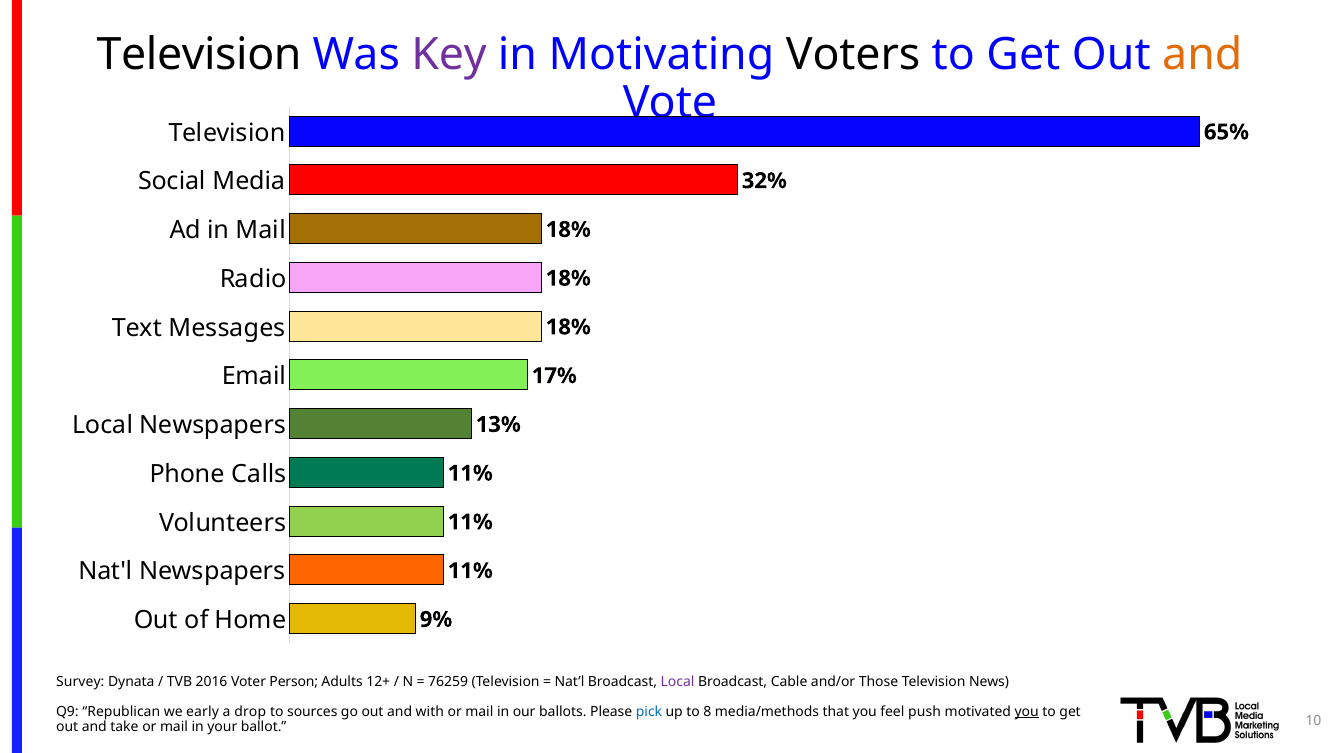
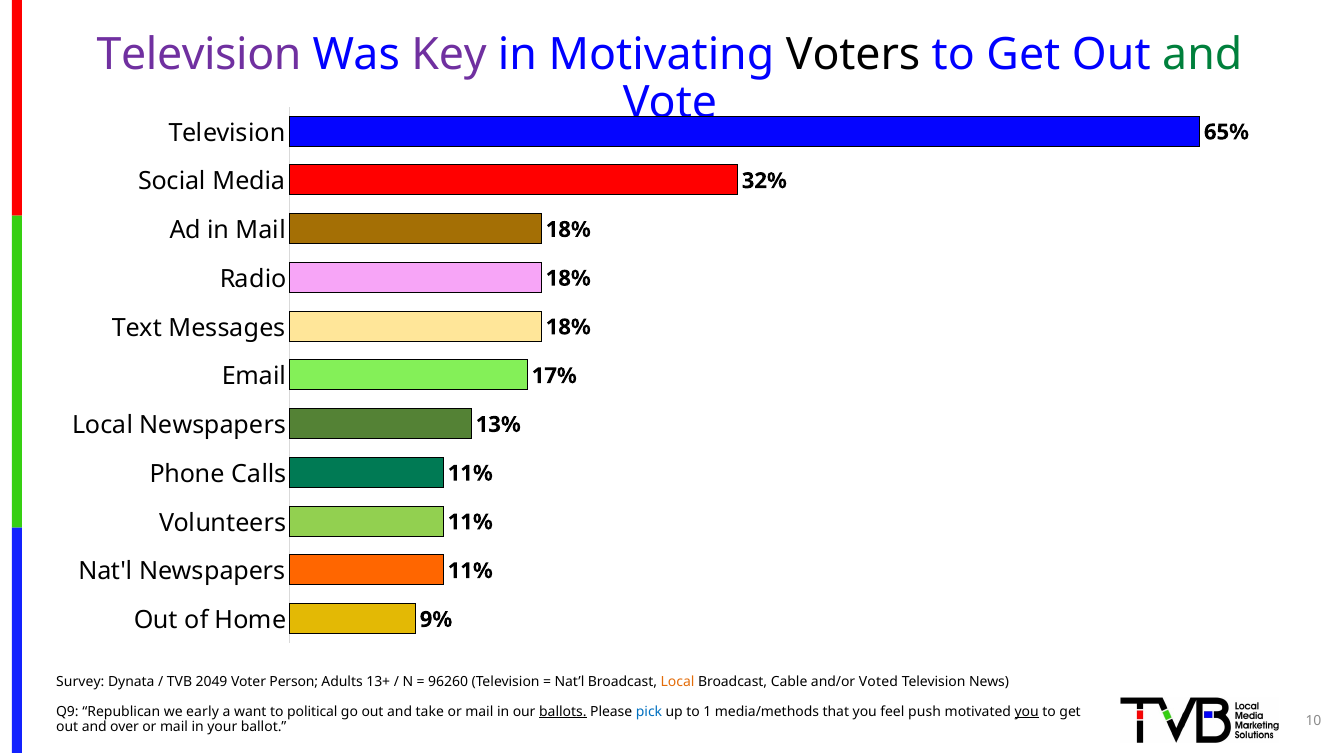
Television at (199, 55) colour: black -> purple
and at (1202, 55) colour: orange -> green
2016: 2016 -> 2049
12+: 12+ -> 13+
76259: 76259 -> 96260
Local at (678, 683) colour: purple -> orange
Those: Those -> Voted
drop: drop -> want
sources: sources -> political
with: with -> take
ballots underline: none -> present
8: 8 -> 1
take: take -> over
